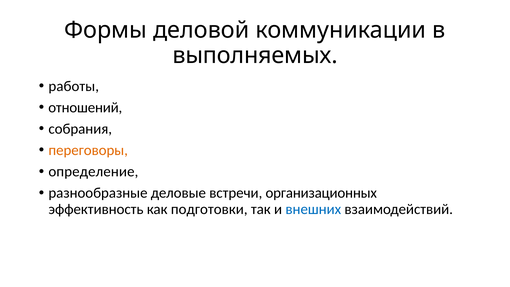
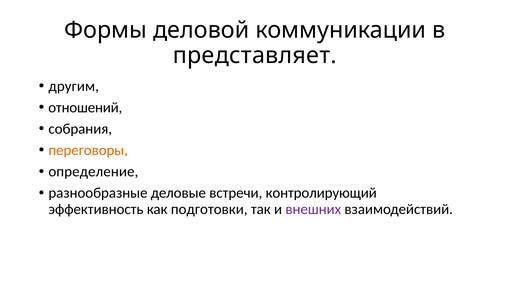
выполняемых: выполняемых -> представляет
работы: работы -> другим
организационных: организационных -> контролирующий
внешних colour: blue -> purple
